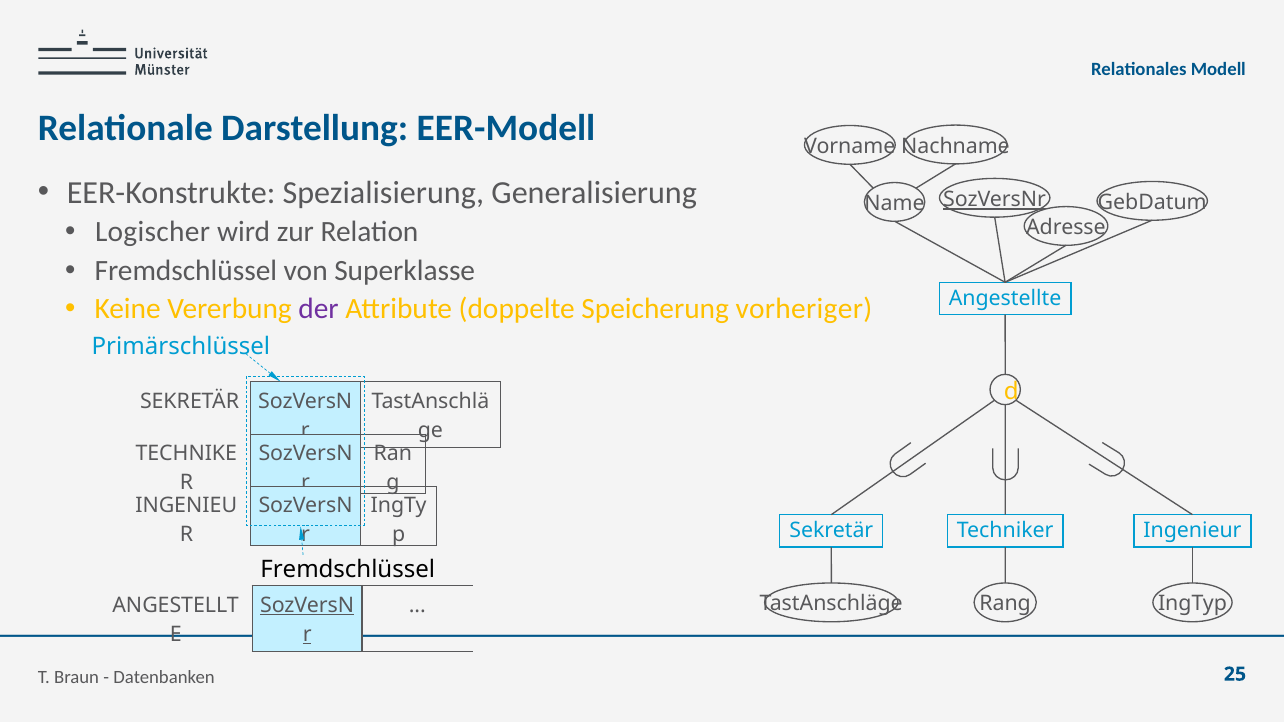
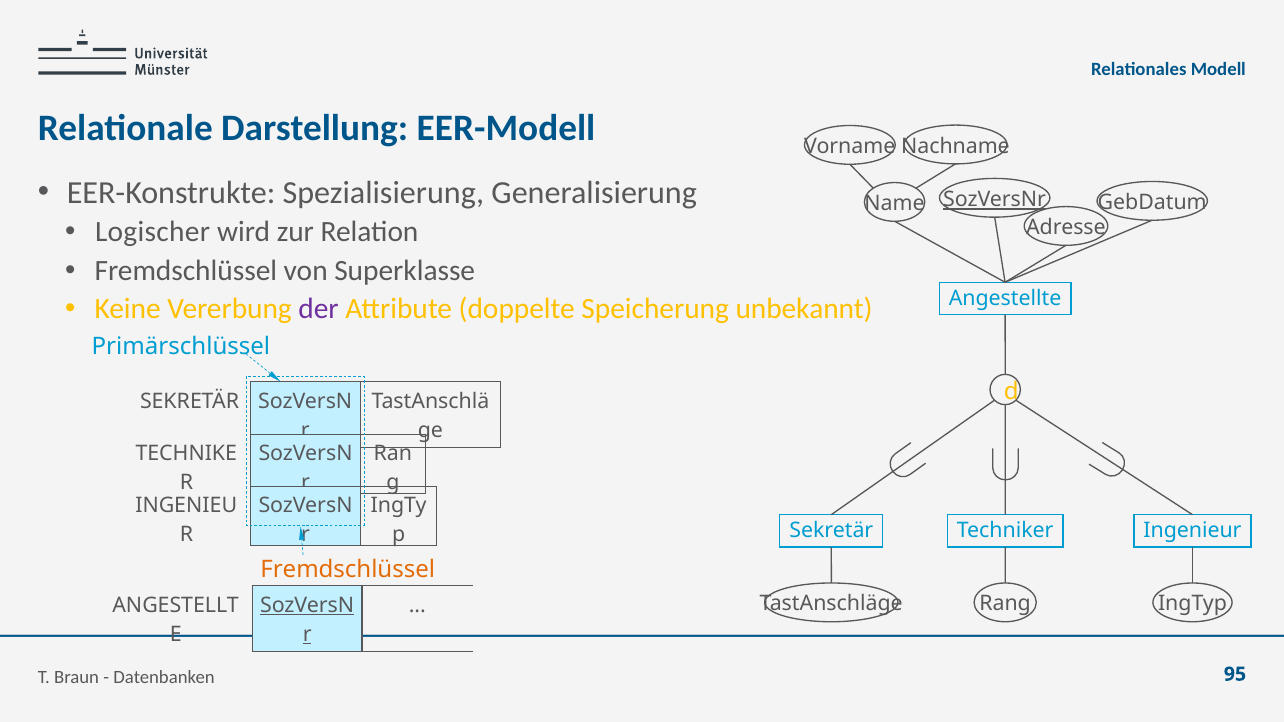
vorheriger: vorheriger -> unbekannt
Fremdschlüssel at (348, 570) colour: black -> orange
25: 25 -> 95
